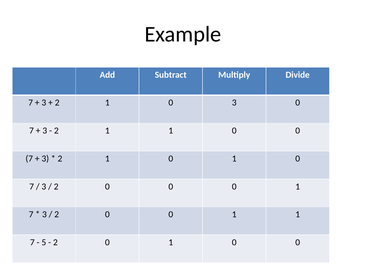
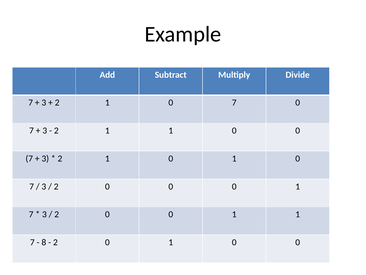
2 1 0 3: 3 -> 7
5: 5 -> 8
